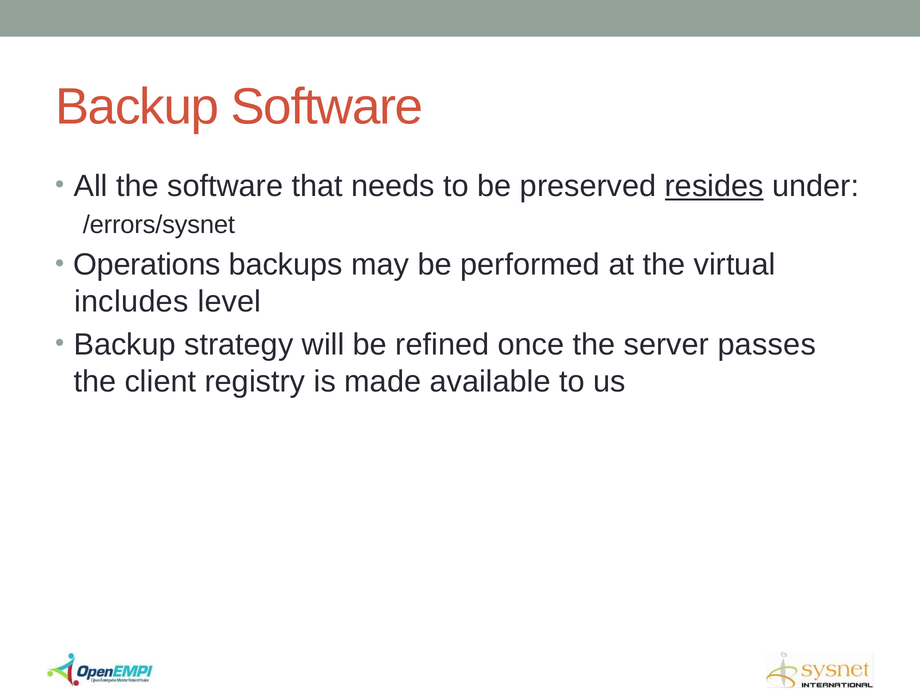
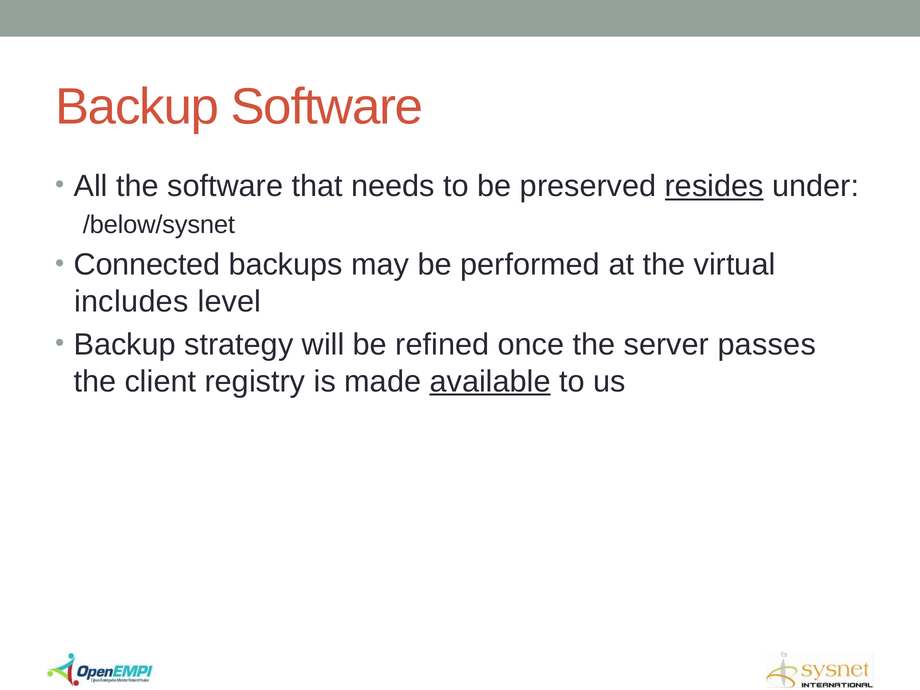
/errors/sysnet: /errors/sysnet -> /below/sysnet
Operations: Operations -> Connected
available underline: none -> present
